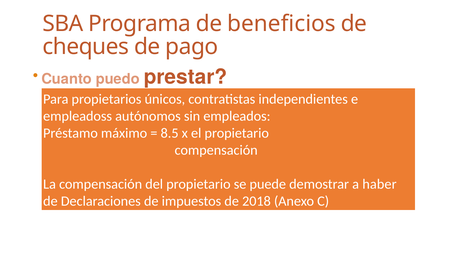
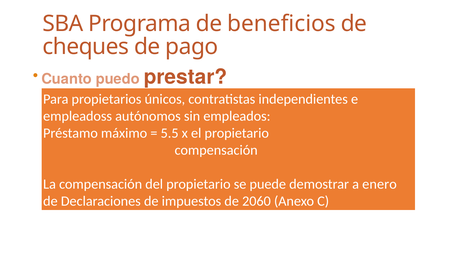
8.5: 8.5 -> 5.5
haber: haber -> enero
2018: 2018 -> 2060
